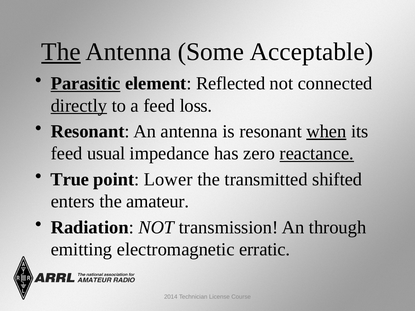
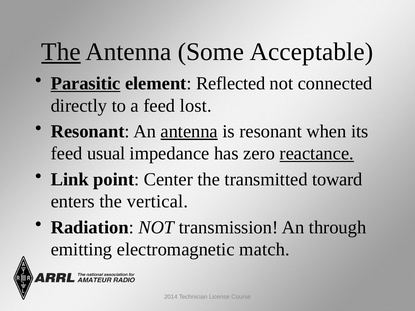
directly underline: present -> none
loss: loss -> lost
antenna at (189, 132) underline: none -> present
when underline: present -> none
True: True -> Link
Lower: Lower -> Center
shifted: shifted -> toward
amateur: amateur -> vertical
erratic: erratic -> match
